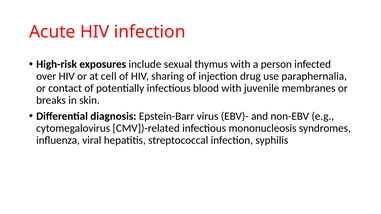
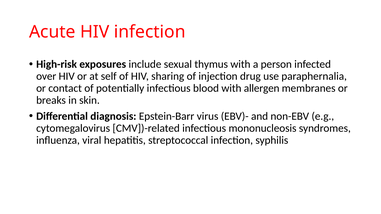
cell: cell -> self
juvenile: juvenile -> allergen
